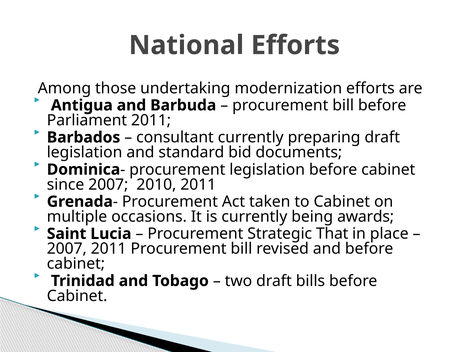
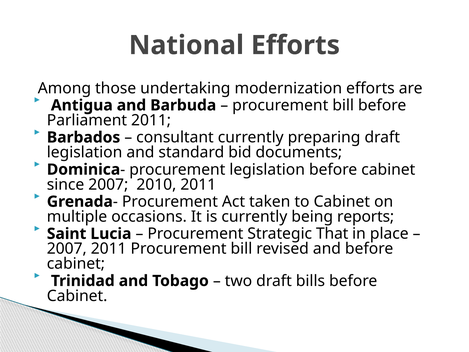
awards: awards -> reports
